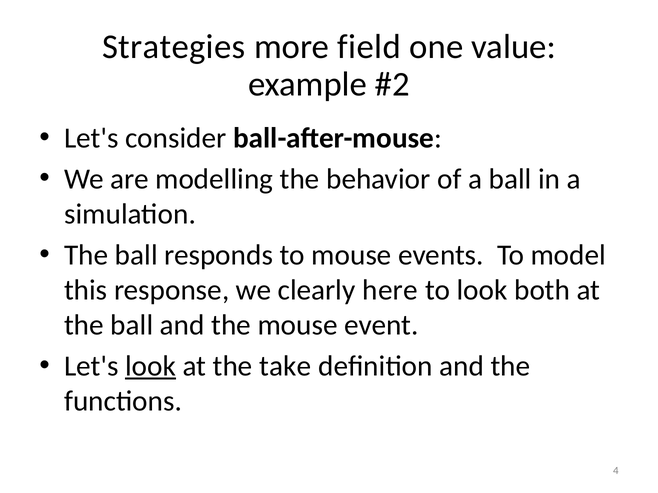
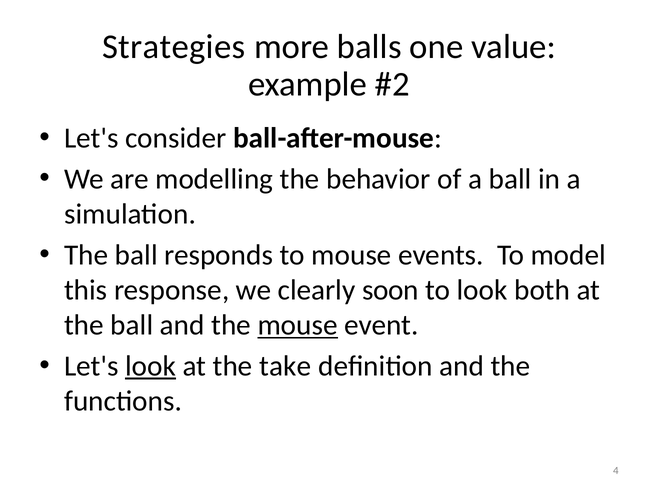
field: field -> balls
here: here -> soon
mouse at (298, 325) underline: none -> present
